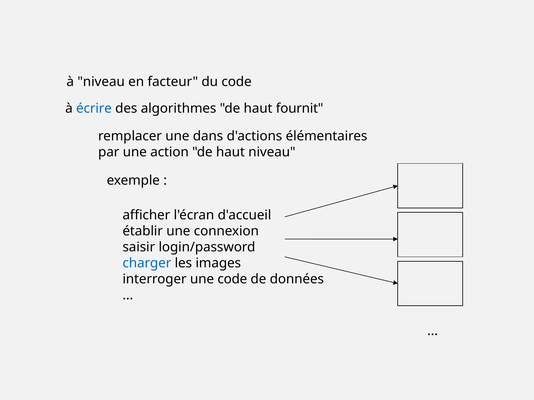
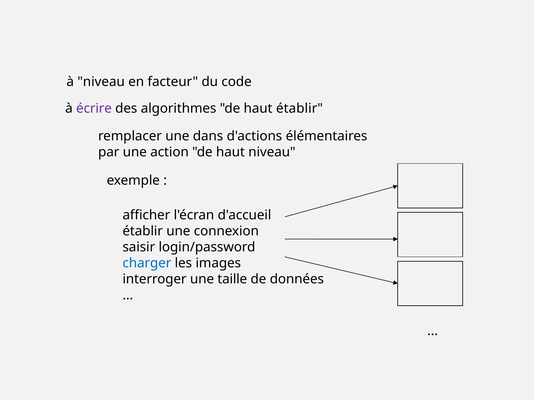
écrire colour: blue -> purple
haut fournit: fournit -> établir
une code: code -> taille
